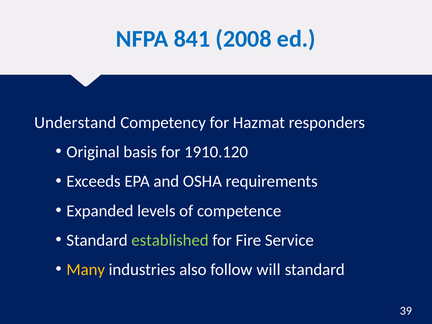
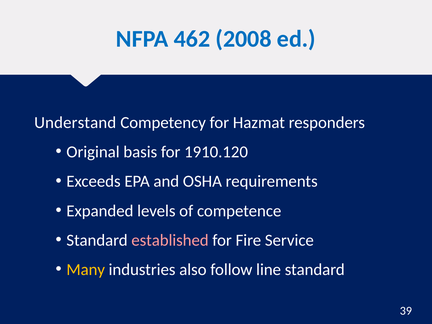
841: 841 -> 462
established colour: light green -> pink
will: will -> line
